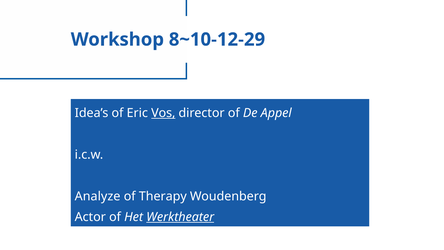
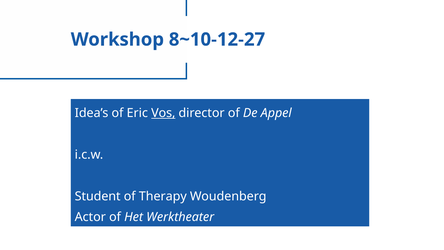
8~10-12-29: 8~10-12-29 -> 8~10-12-27
Analyze: Analyze -> Student
Werktheater underline: present -> none
